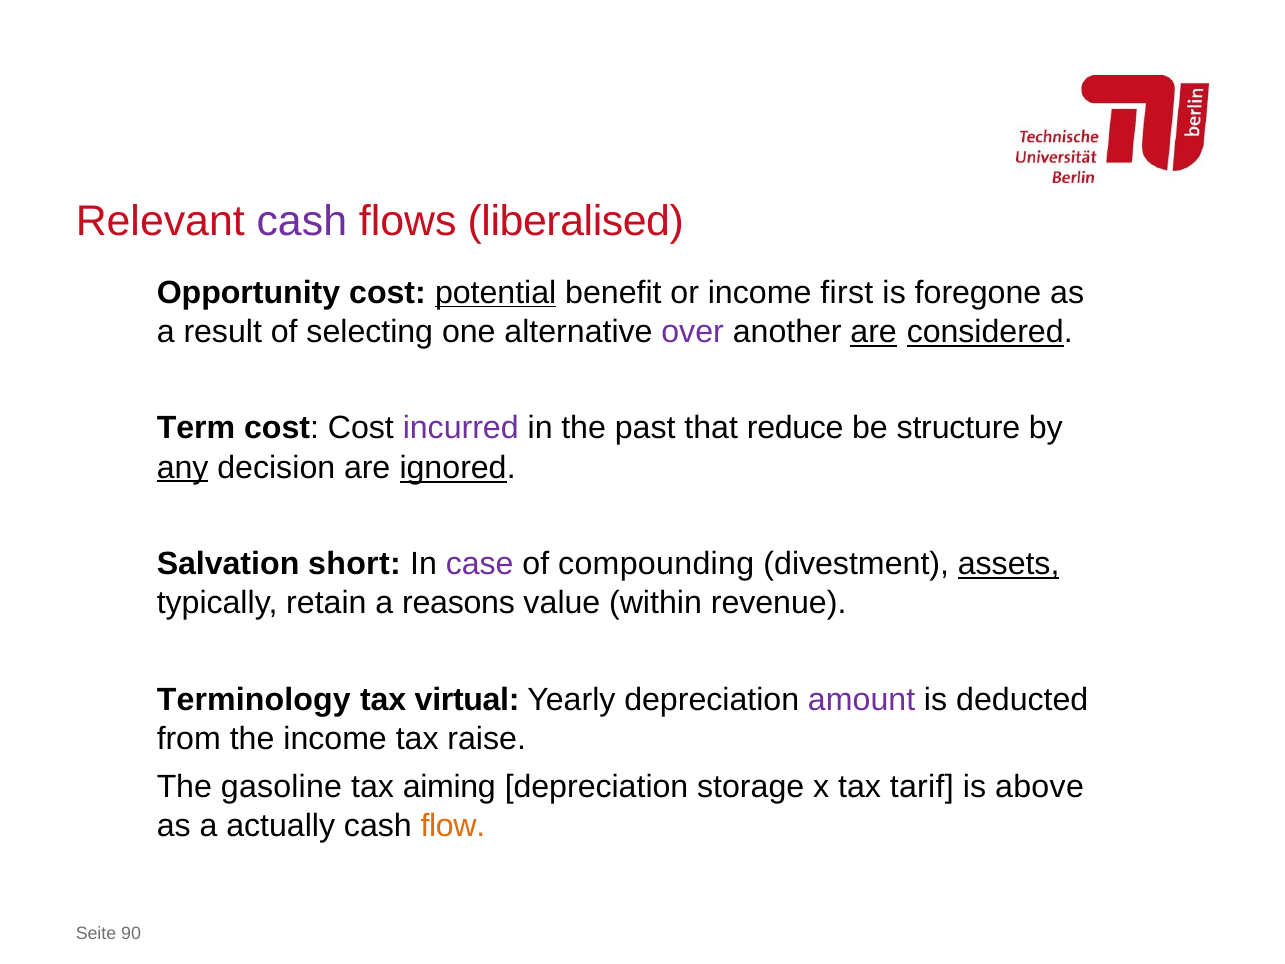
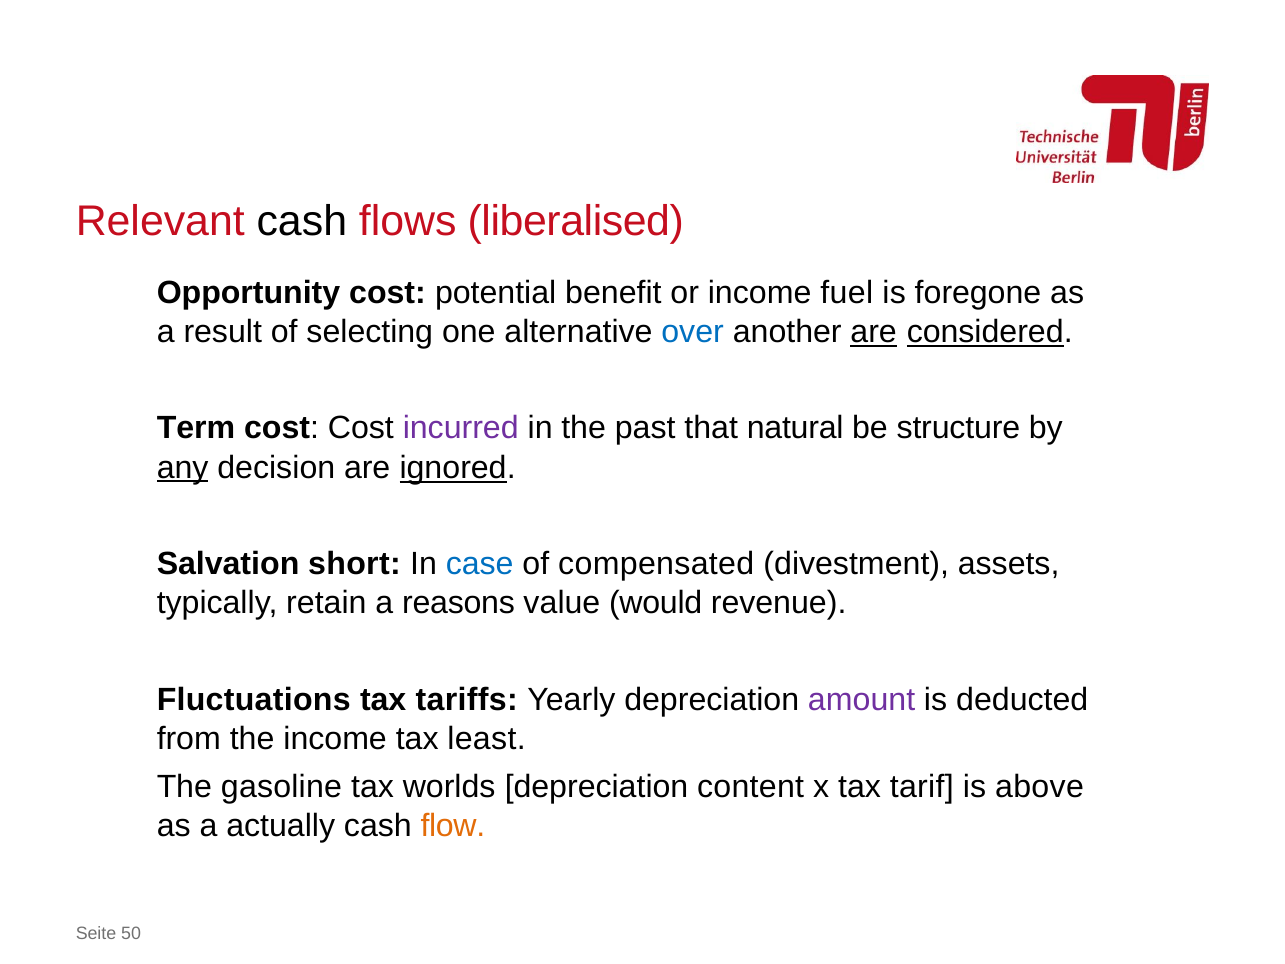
cash at (302, 222) colour: purple -> black
potential underline: present -> none
first: first -> fuel
over colour: purple -> blue
reduce: reduce -> natural
case colour: purple -> blue
compounding: compounding -> compensated
assets underline: present -> none
within: within -> would
Terminology: Terminology -> Fluctuations
virtual: virtual -> tariffs
raise: raise -> least
aiming: aiming -> worlds
storage: storage -> content
90: 90 -> 50
